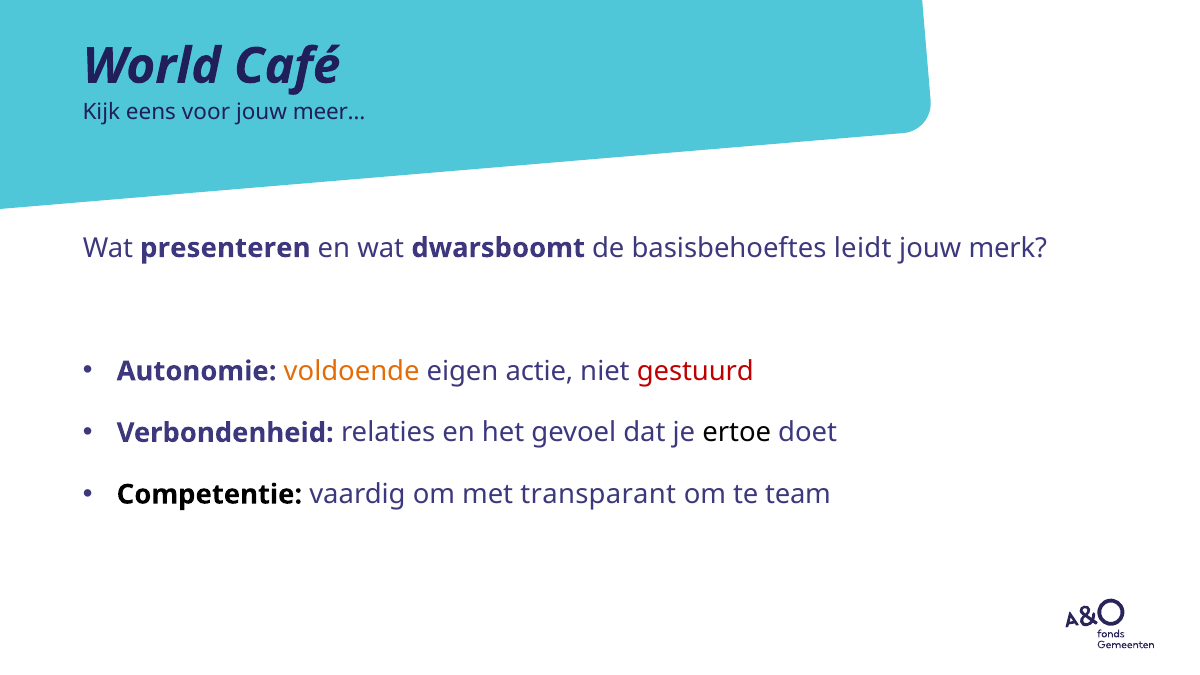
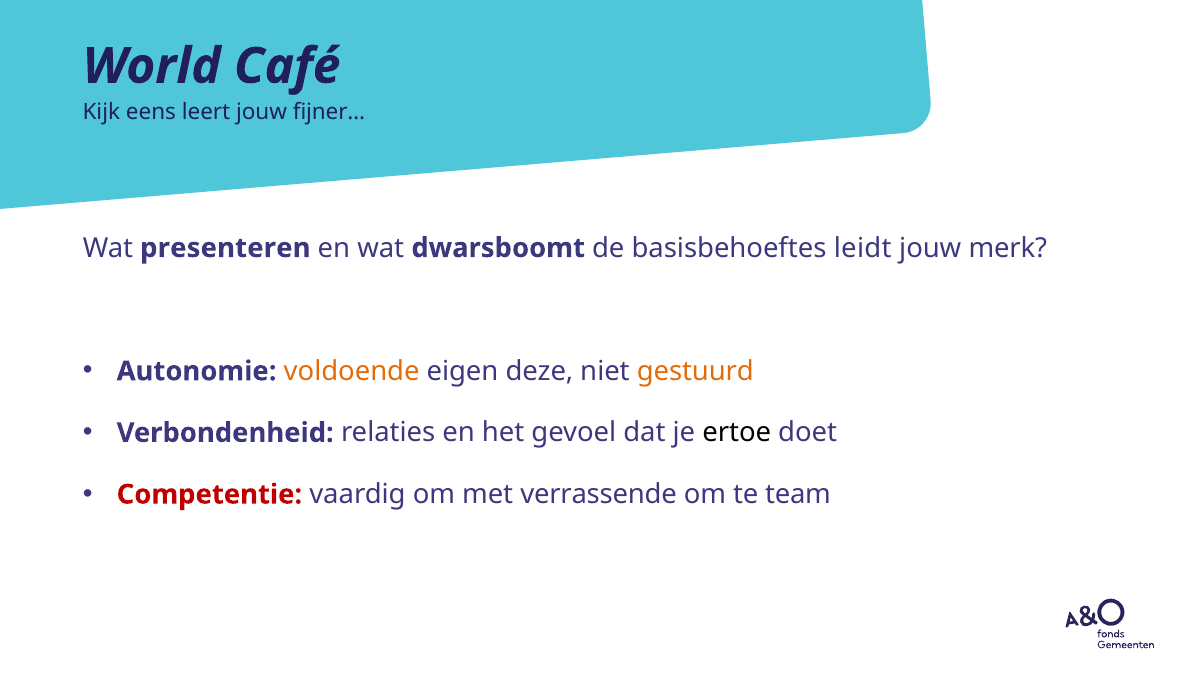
voor: voor -> leert
meer…: meer… -> fijner…
actie: actie -> deze
gestuurd colour: red -> orange
Competentie colour: black -> red
transparant: transparant -> verrassende
